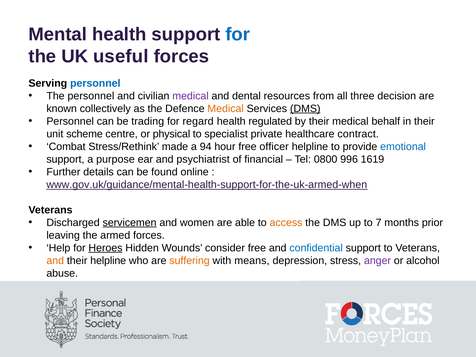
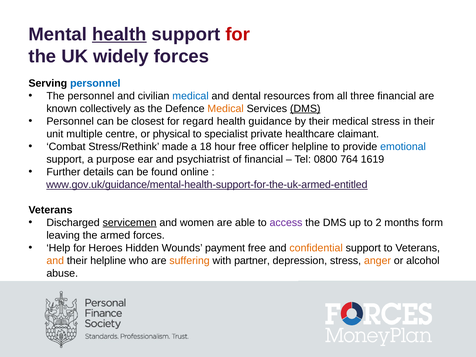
health at (119, 34) underline: none -> present
for at (238, 34) colour: blue -> red
useful: useful -> widely
medical at (191, 96) colour: purple -> blue
three decision: decision -> financial
trading: trading -> closest
regulated: regulated -> guidance
medical behalf: behalf -> stress
scheme: scheme -> multiple
contract: contract -> claimant
94: 94 -> 18
996: 996 -> 764
www.gov.uk/guidance/mental-health-support-for-the-uk-armed-when: www.gov.uk/guidance/mental-health-support-for-the-uk-armed-when -> www.gov.uk/guidance/mental-health-support-for-the-uk-armed-entitled
access colour: orange -> purple
7: 7 -> 2
prior: prior -> form
Heroes underline: present -> none
consider: consider -> payment
confidential colour: blue -> orange
means: means -> partner
anger colour: purple -> orange
